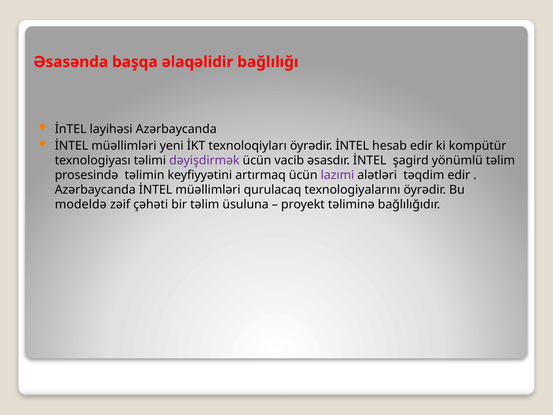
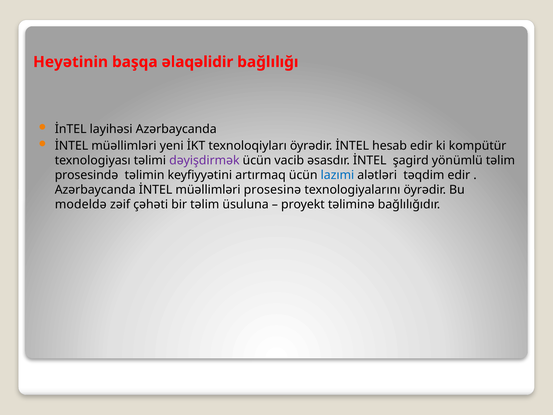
Əsasənda: Əsasənda -> Heyətinin
lazımi colour: purple -> blue
qurulacaq: qurulacaq -> prosesinə
